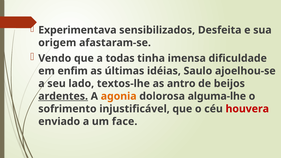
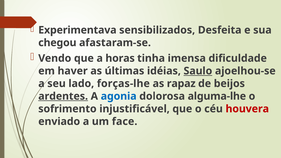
origem: origem -> chegou
todas: todas -> horas
enfim: enfim -> haver
Saulo underline: none -> present
textos-lhe: textos-lhe -> forças-lhe
antro: antro -> rapaz
agonia colour: orange -> blue
